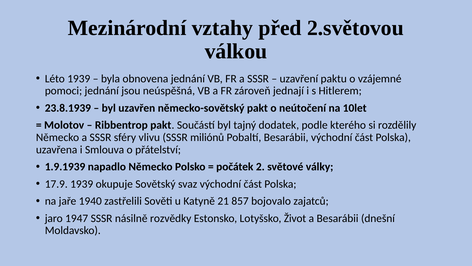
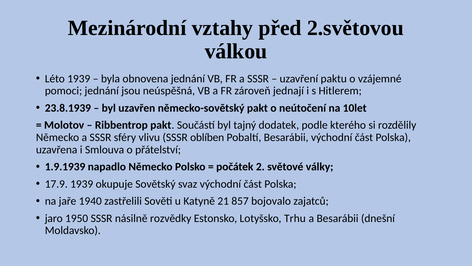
miliónů: miliónů -> oblíben
1947: 1947 -> 1950
Život: Život -> Trhu
